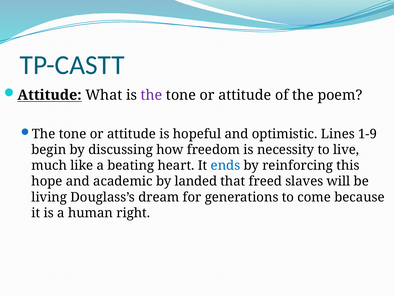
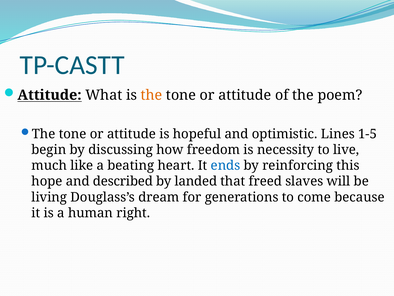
the at (151, 95) colour: purple -> orange
1-9: 1-9 -> 1-5
academic: academic -> described
